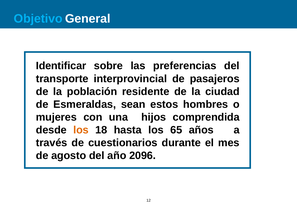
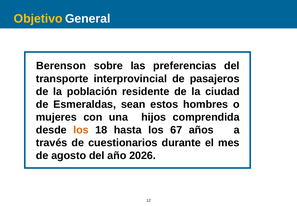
Objetivo colour: light blue -> yellow
Identificar: Identificar -> Berenson
65: 65 -> 67
2096: 2096 -> 2026
